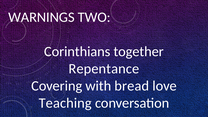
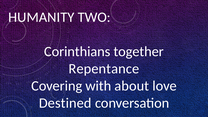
WARNINGS: WARNINGS -> HUMANITY
bread: bread -> about
Teaching: Teaching -> Destined
